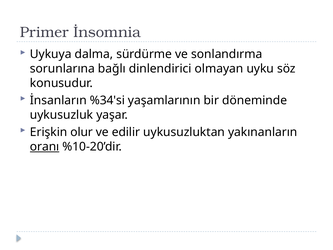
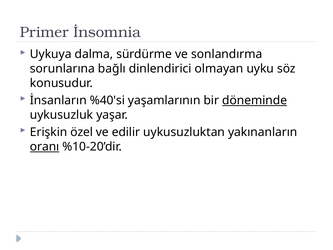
%34'si: %34'si -> %40'si
döneminde underline: none -> present
olur: olur -> özel
